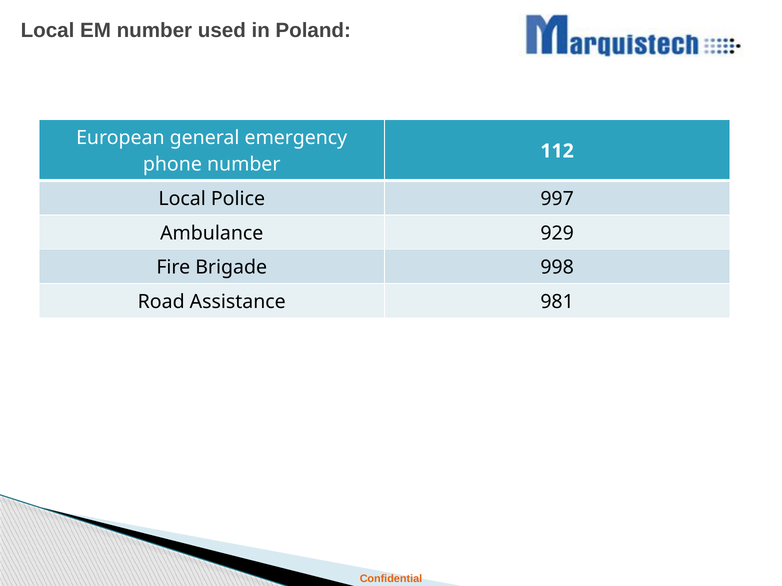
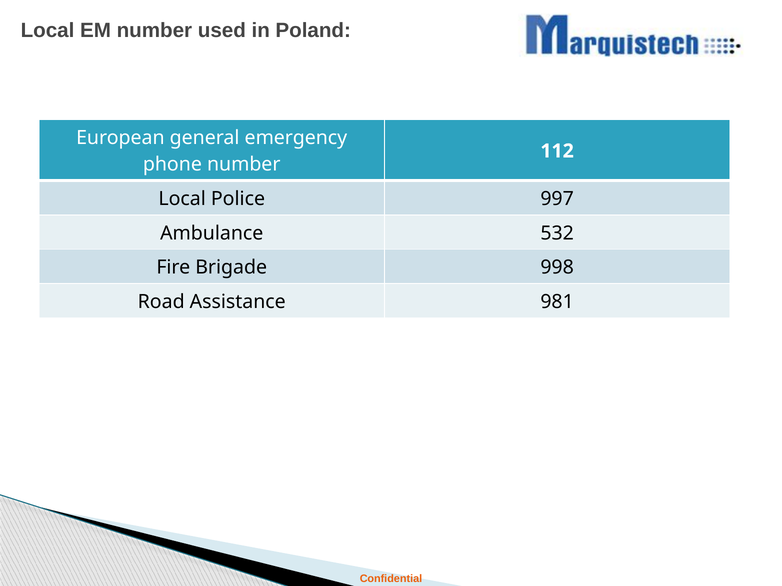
929: 929 -> 532
